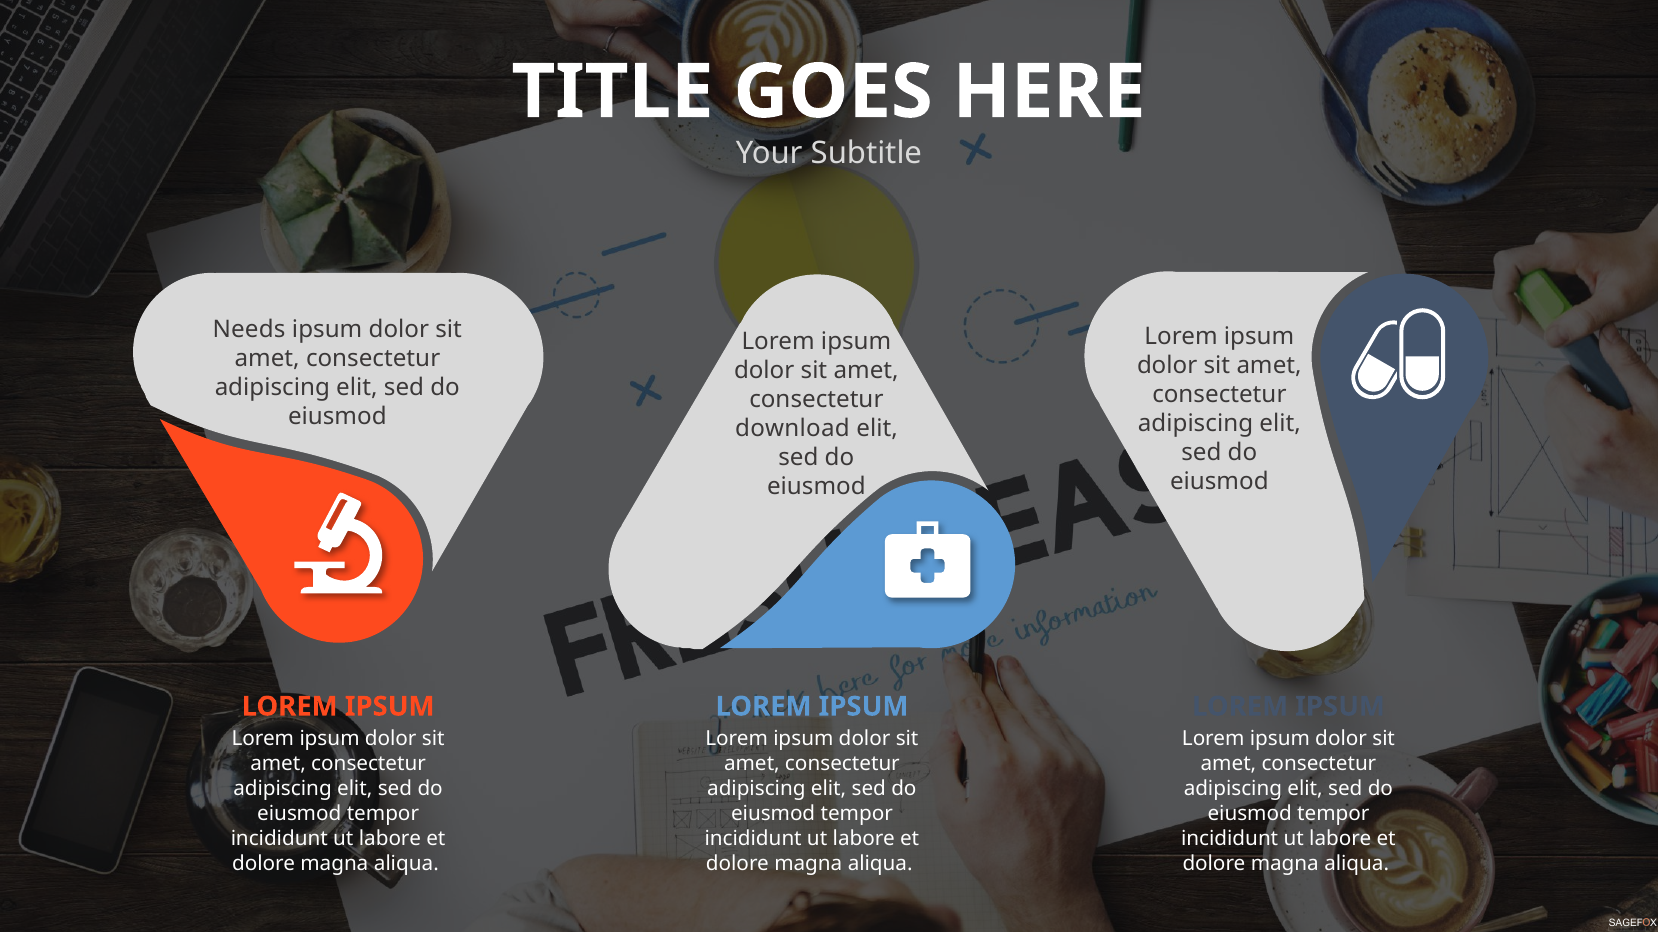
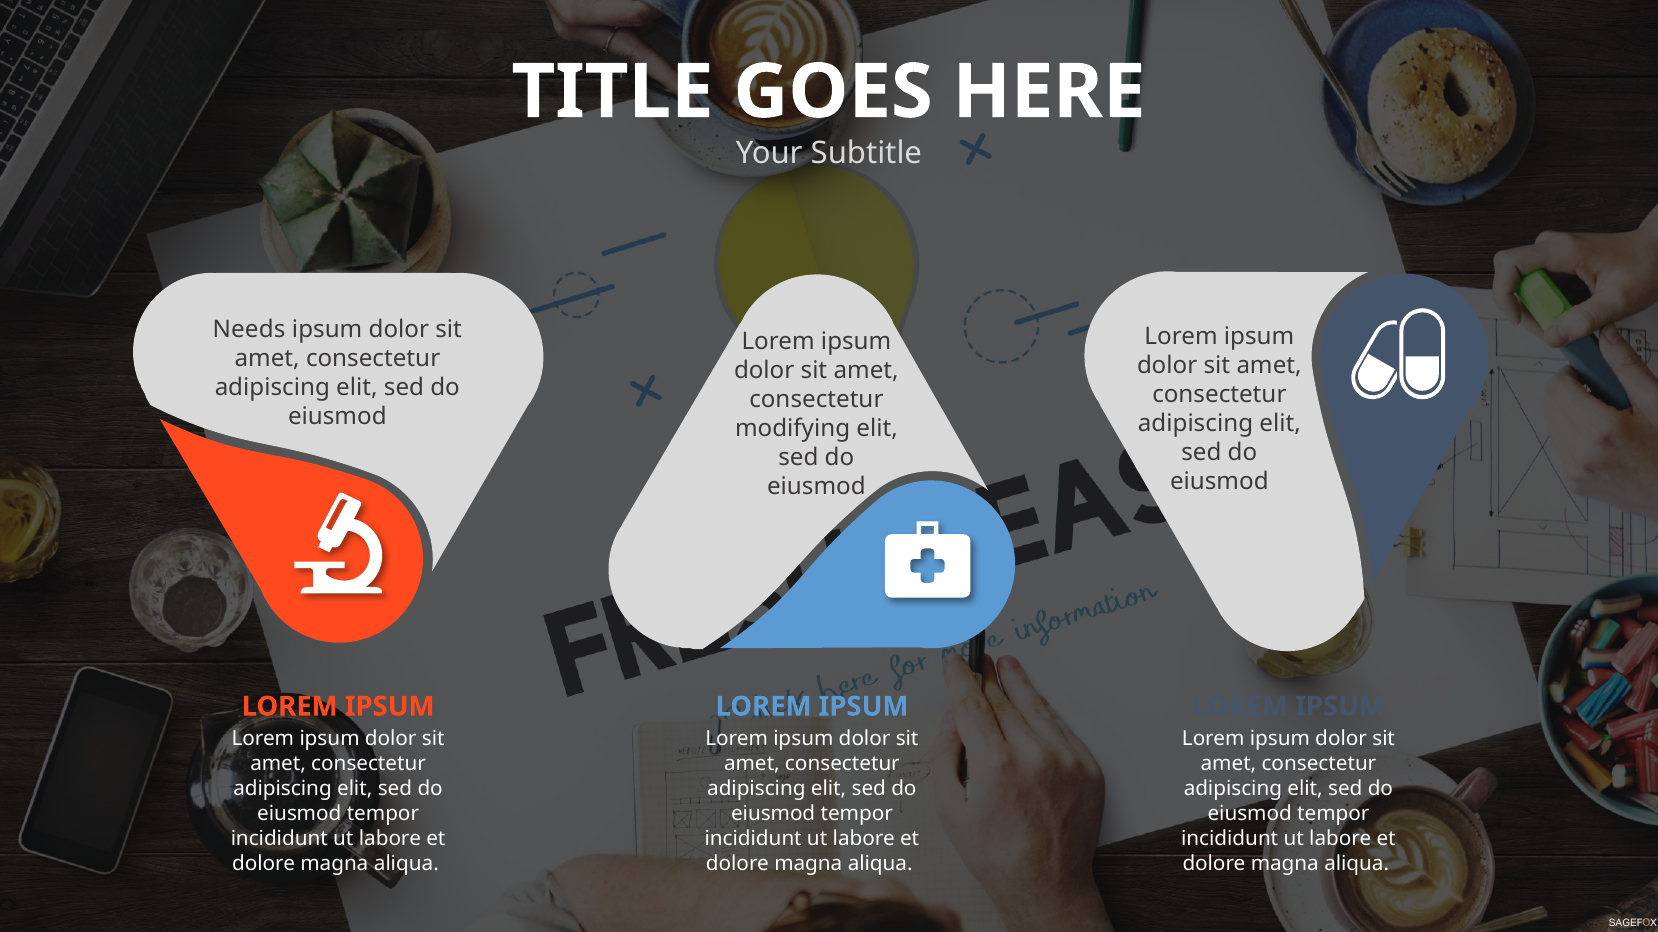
download: download -> modifying
